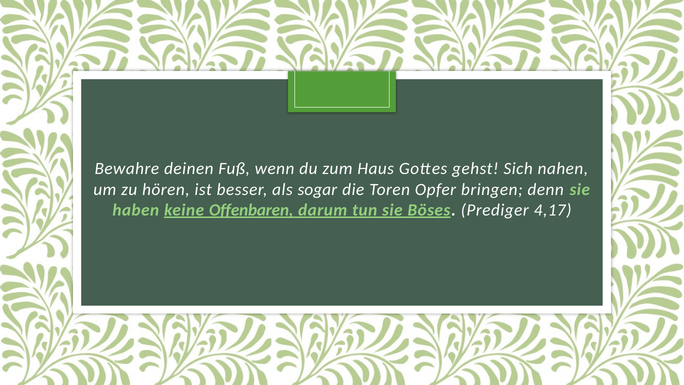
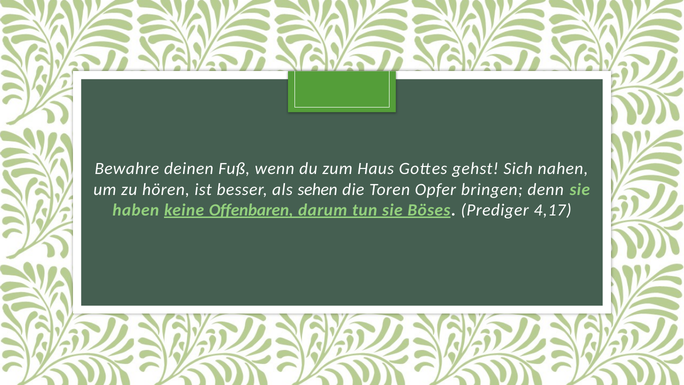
sogar: sogar -> sehen
